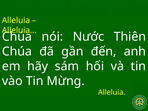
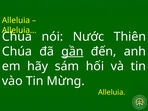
gần underline: none -> present
